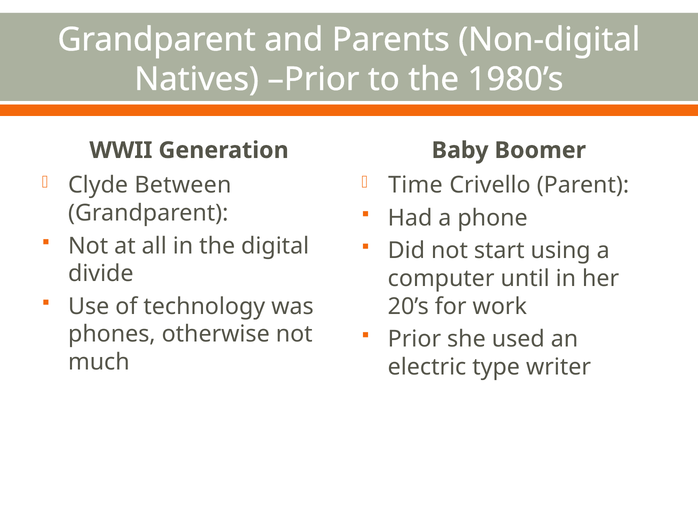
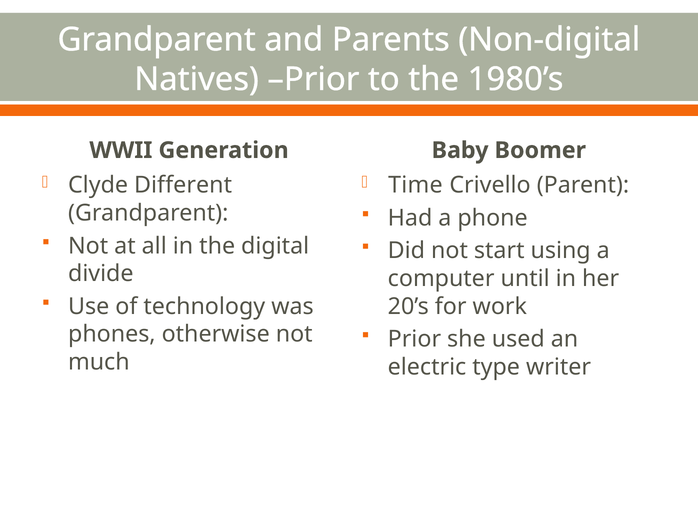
Between: Between -> Different
